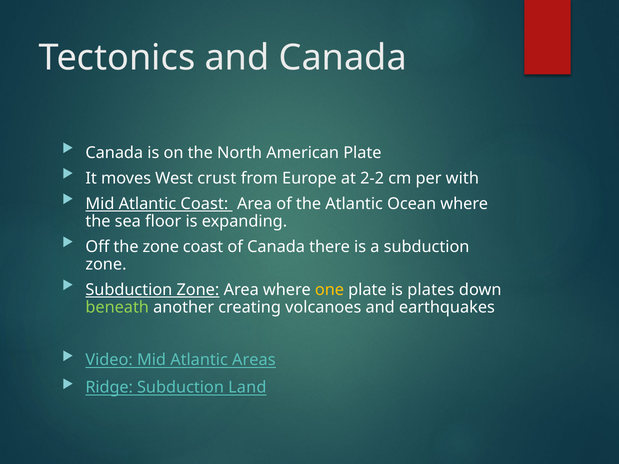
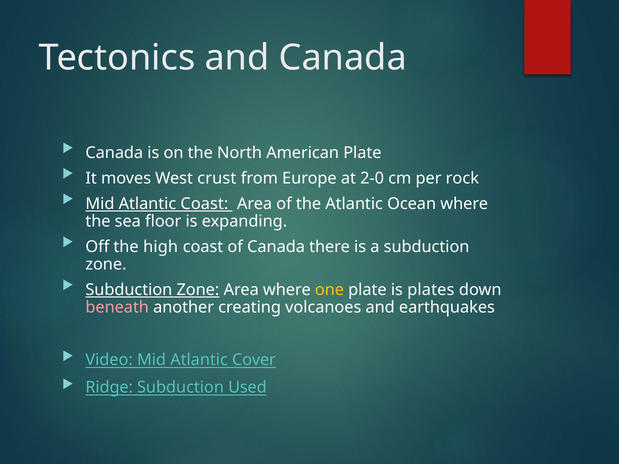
2-2: 2-2 -> 2-0
with: with -> rock
the zone: zone -> high
beneath colour: light green -> pink
Areas: Areas -> Cover
Land: Land -> Used
